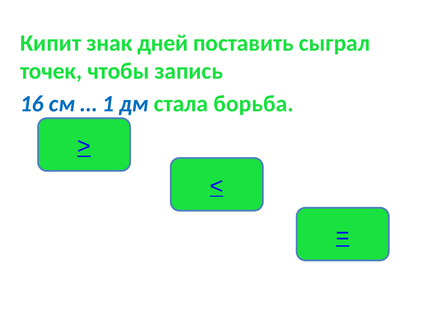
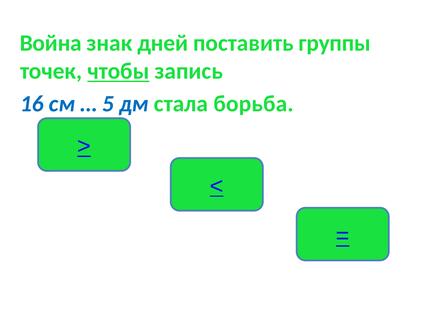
Кипит: Кипит -> Война
сыграл: сыграл -> группы
чтобы underline: none -> present
1: 1 -> 5
